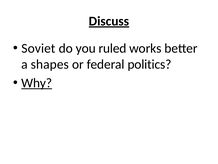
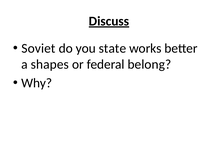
ruled: ruled -> state
politics: politics -> belong
Why underline: present -> none
